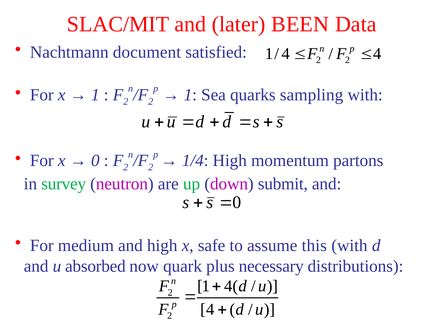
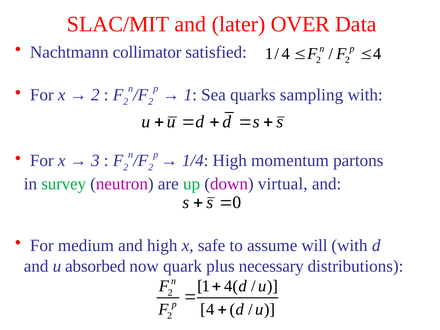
BEEN: BEEN -> OVER
document: document -> collimator
1 at (95, 95): 1 -> 2
0 at (95, 161): 0 -> 3
submit: submit -> virtual
this: this -> will
